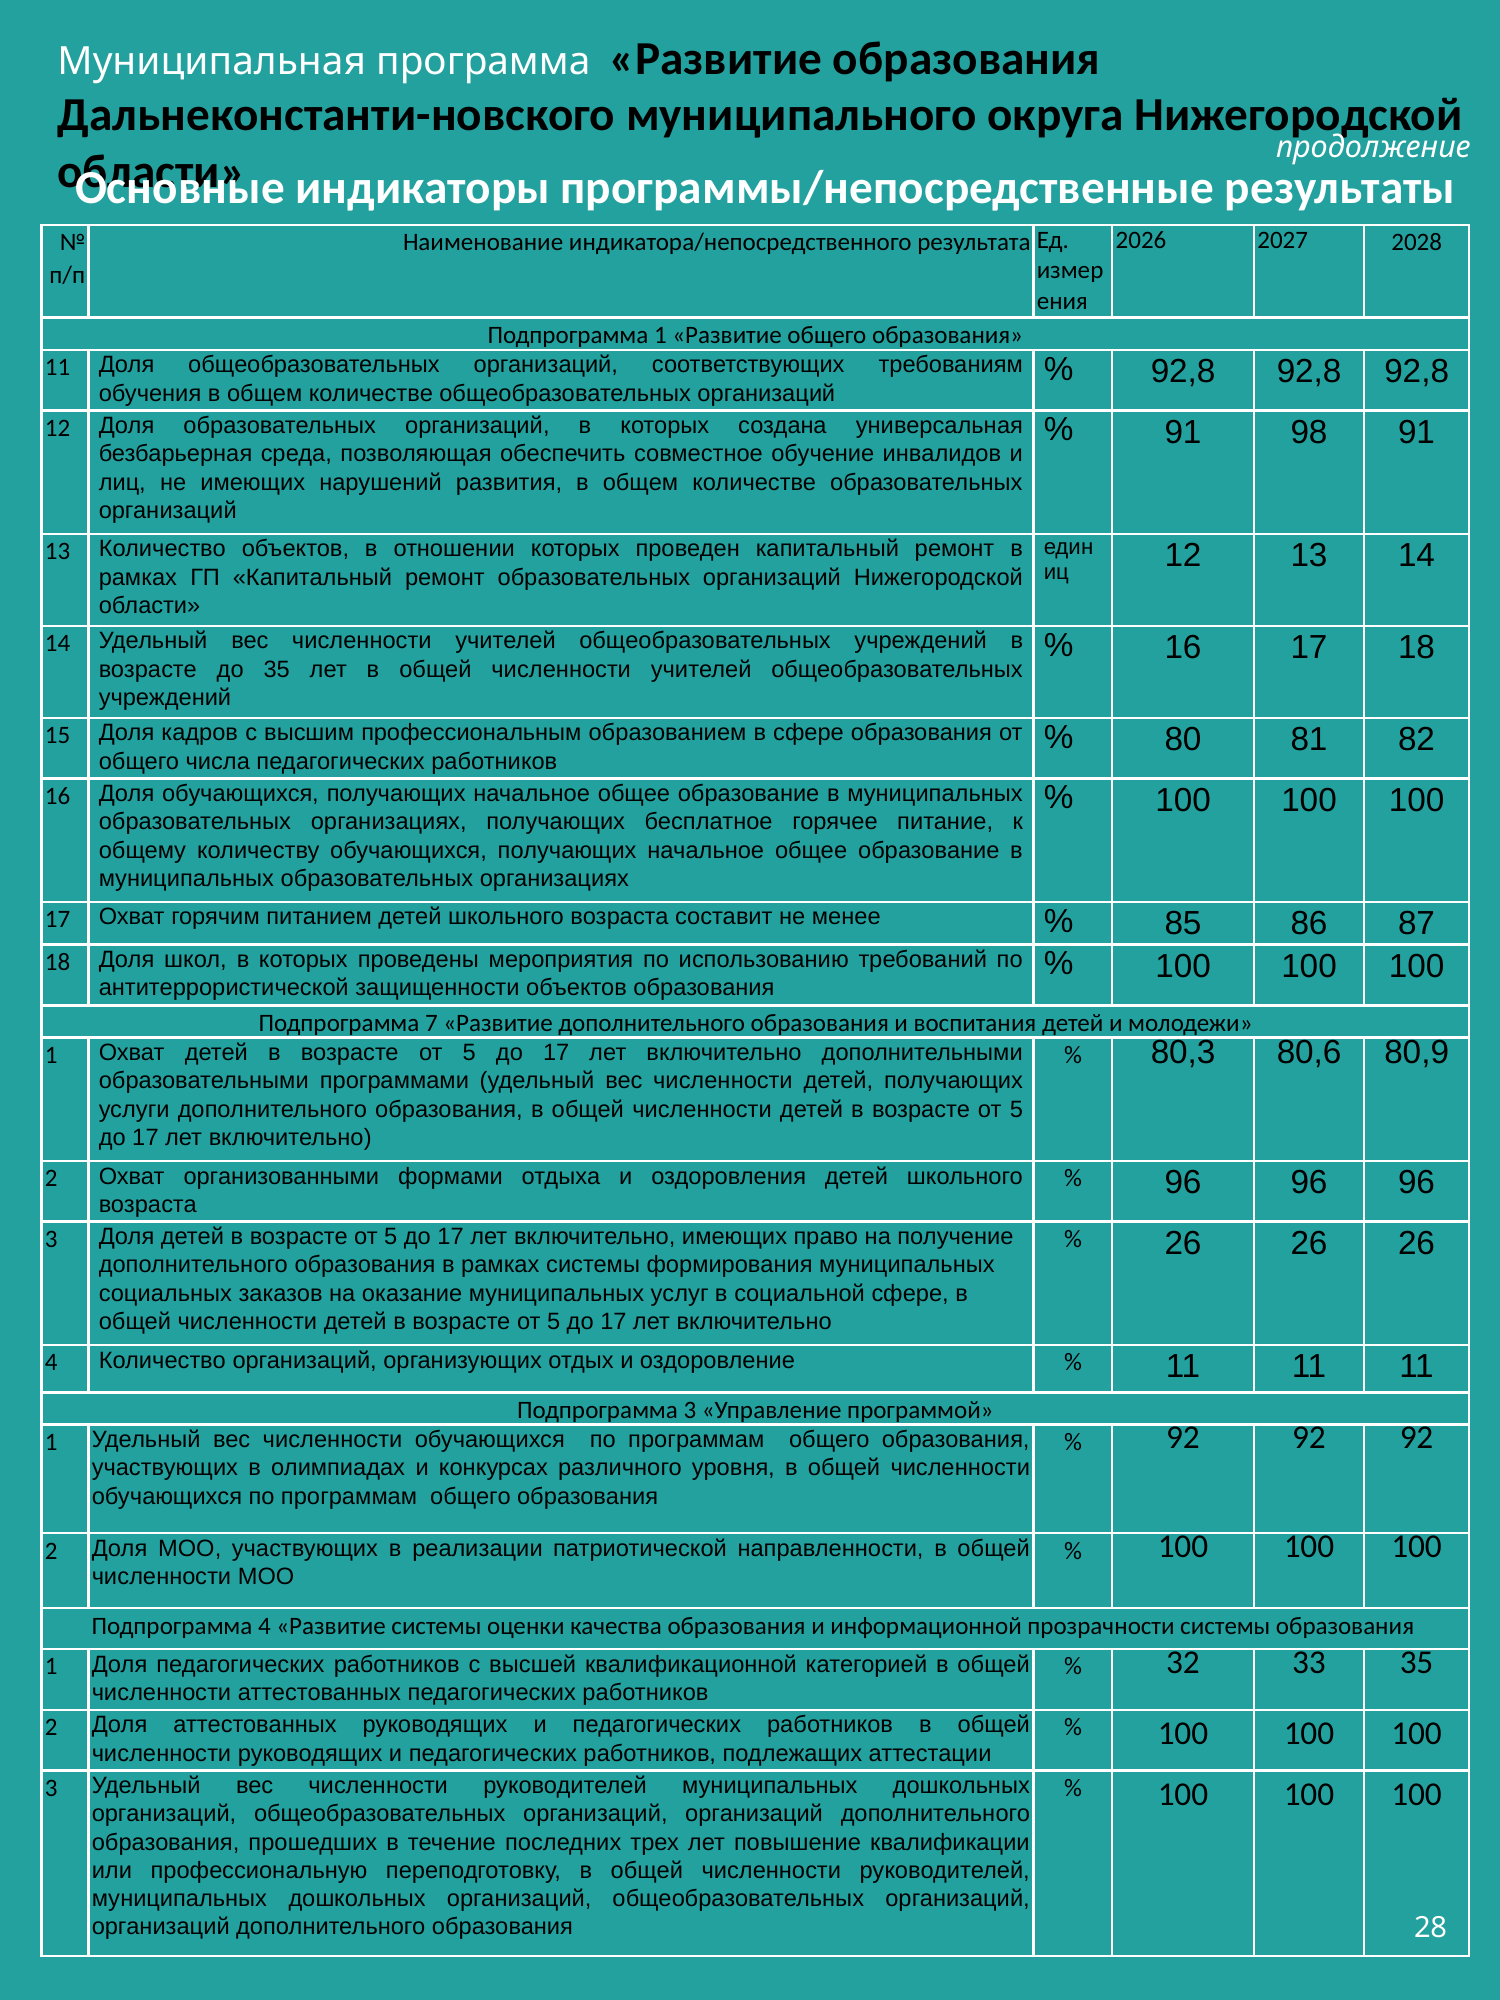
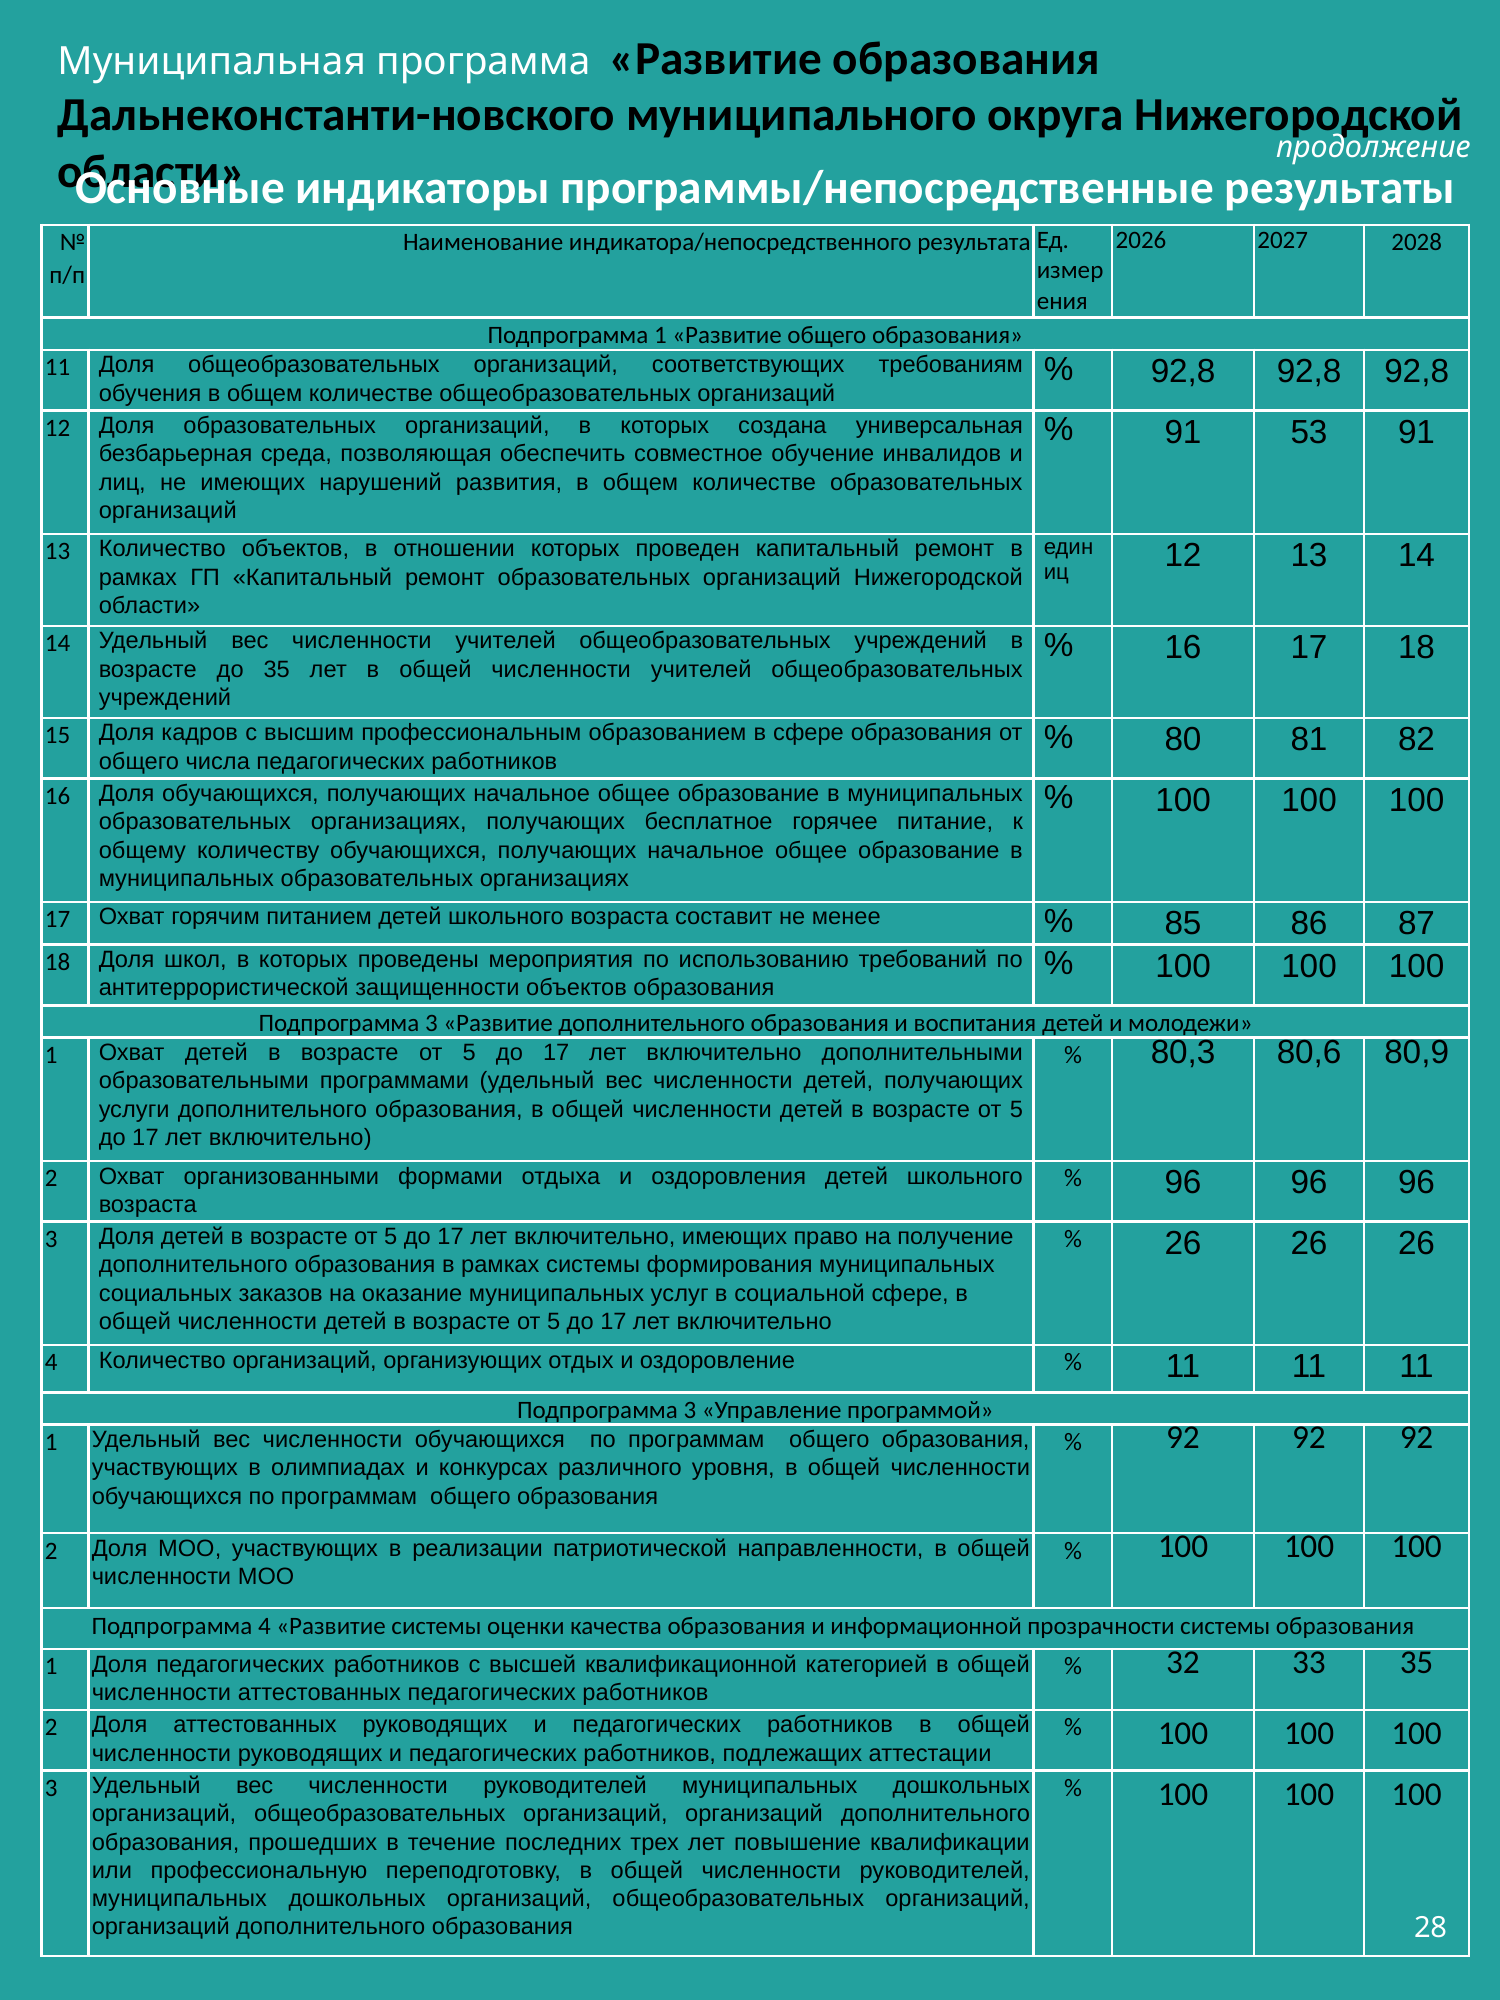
98: 98 -> 53
7 at (431, 1023): 7 -> 3
